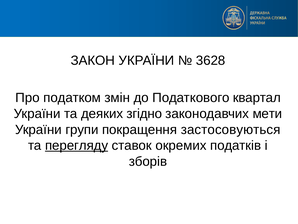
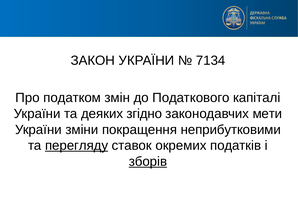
3628: 3628 -> 7134
квартал: квартал -> капіталі
групи: групи -> зміни
застосовуються: застосовуються -> неприбутковими
зборів underline: none -> present
